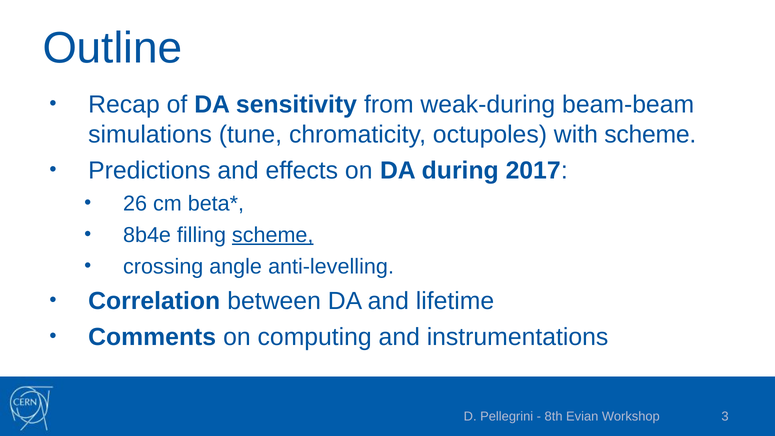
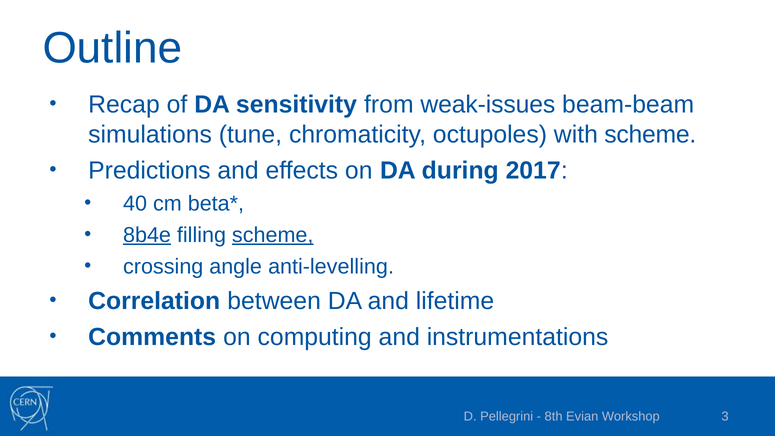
weak-during: weak-during -> weak-issues
26: 26 -> 40
8b4e underline: none -> present
